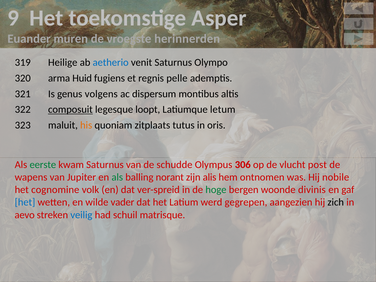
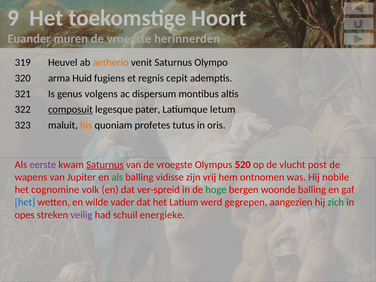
Asper: Asper -> Hoort
Heilige: Heilige -> Heuvel
aetherio colour: blue -> orange
pelle: pelle -> cepit
loopt: loopt -> pater
zitplaats: zitplaats -> profetes
eerste colour: green -> purple
Saturnus at (105, 165) underline: none -> present
van de schudde: schudde -> vroegste
306: 306 -> 520
norant: norant -> vidisse
alis: alis -> vrij
woonde divinis: divinis -> balling
zich colour: black -> green
aevo: aevo -> opes
veilig colour: blue -> purple
matrisque: matrisque -> energieke
